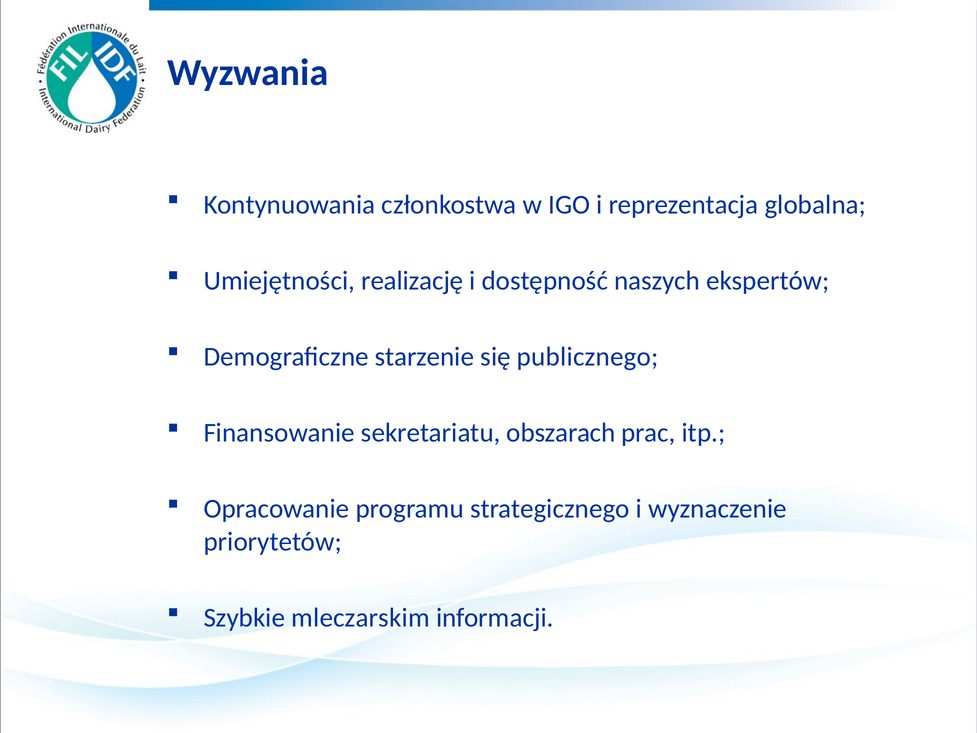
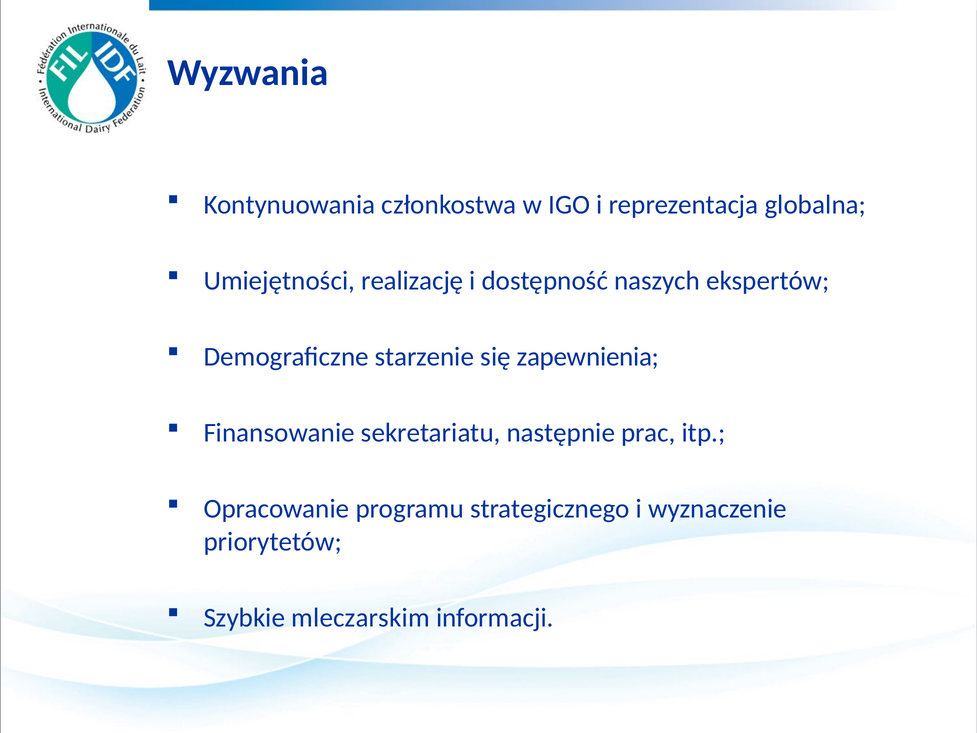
publicznego: publicznego -> zapewnienia
obszarach: obszarach -> następnie
